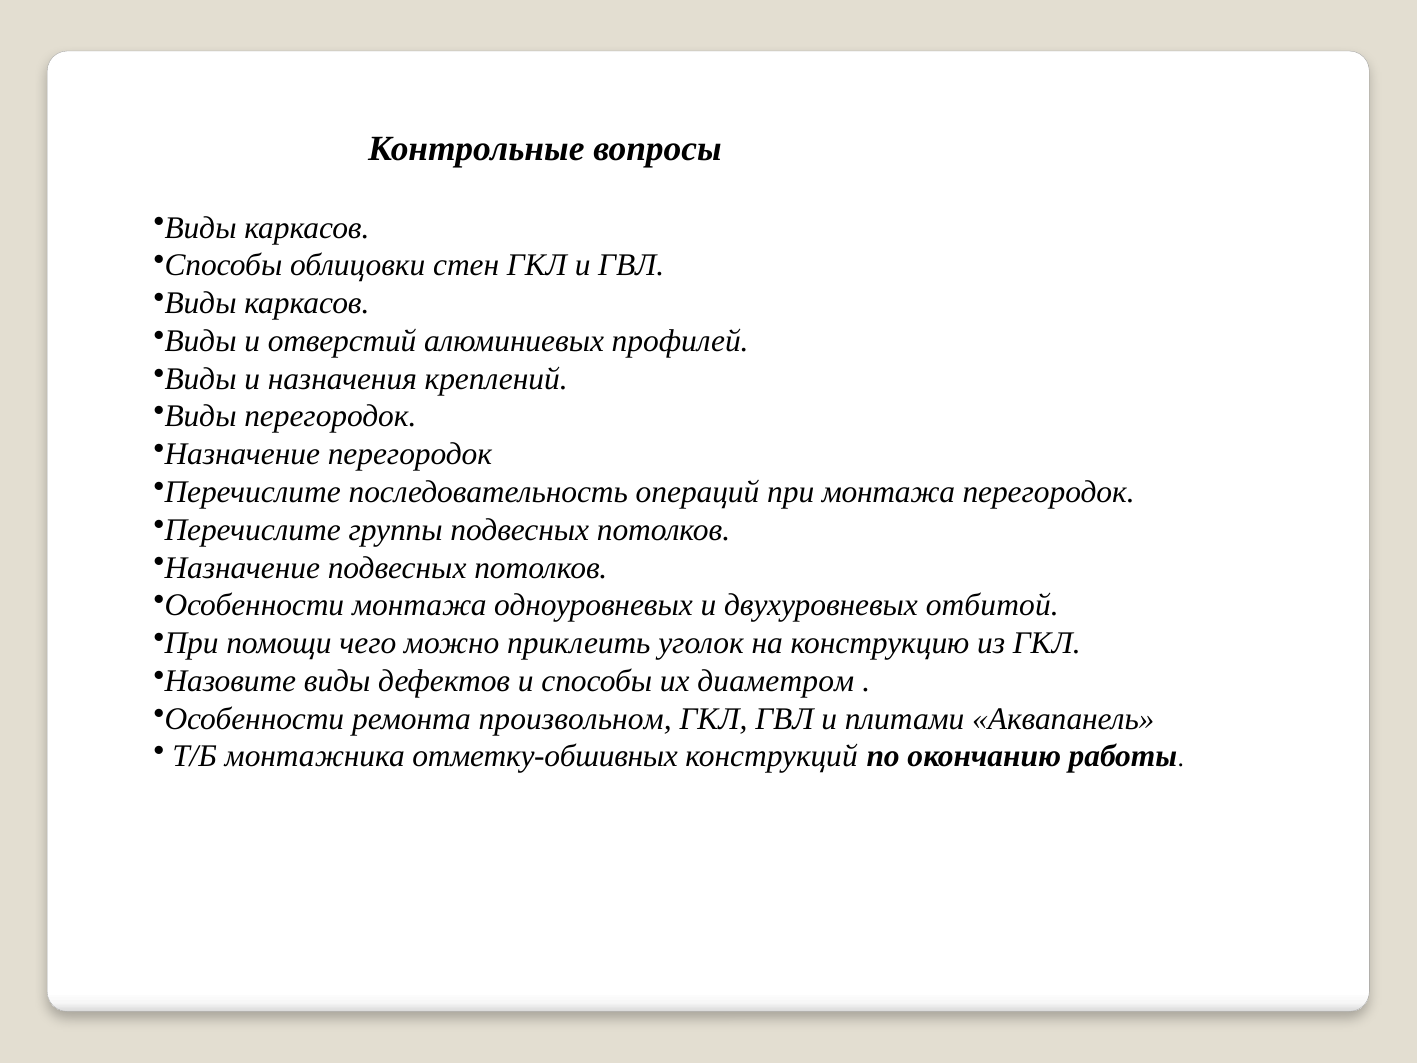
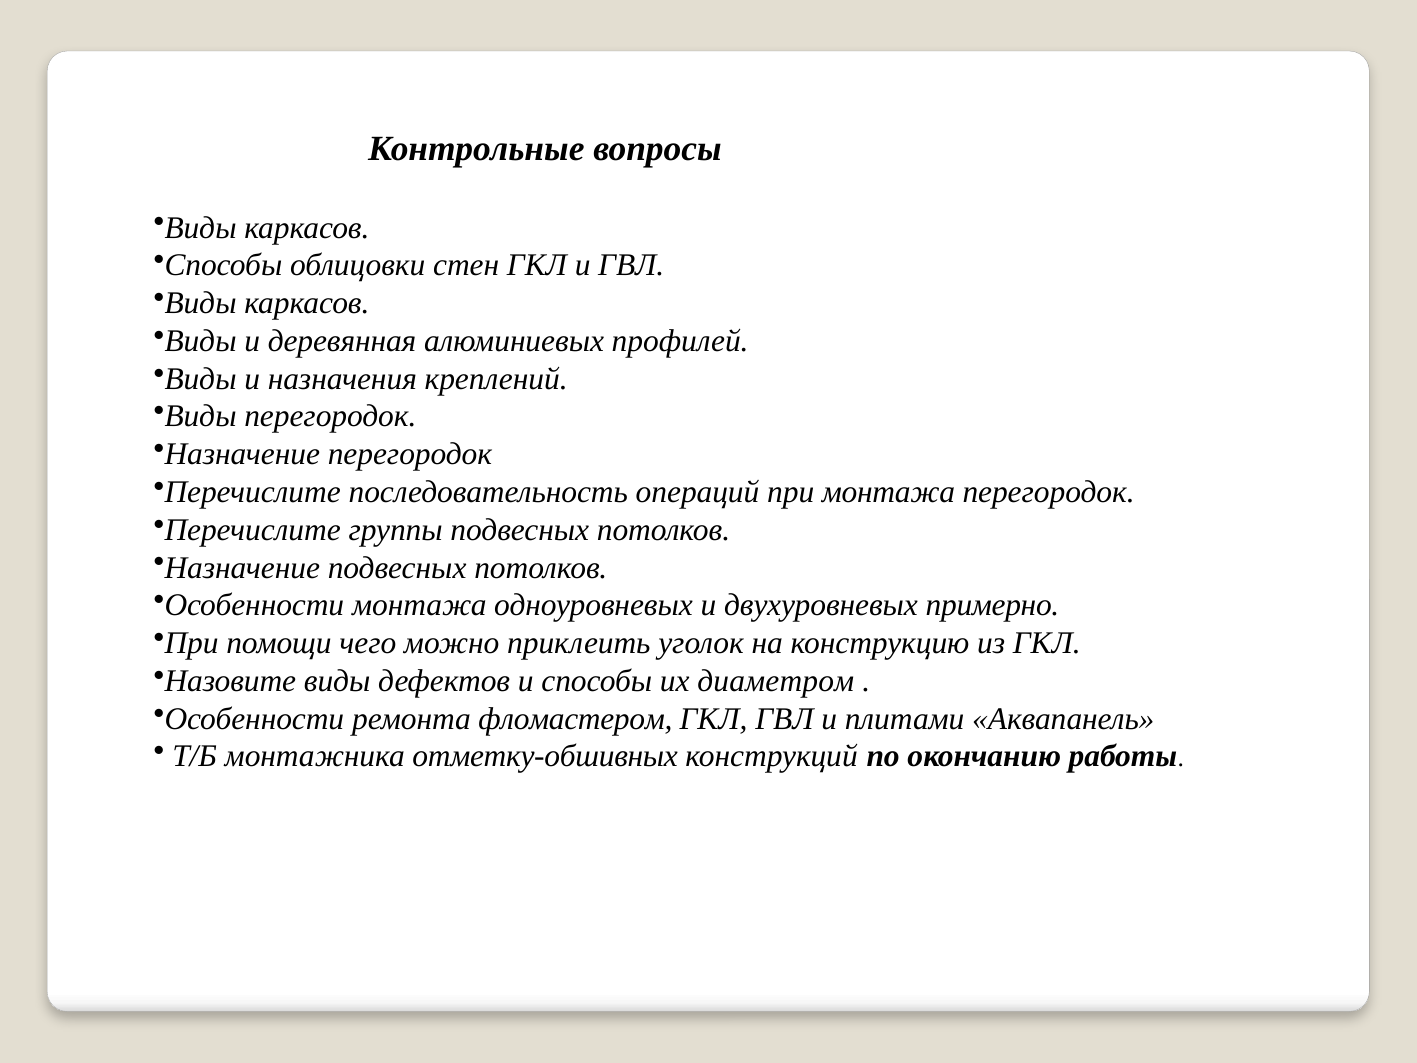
отверстий: отверстий -> деревянная
отбитой: отбитой -> примерно
произвольном: произвольном -> фломастером
